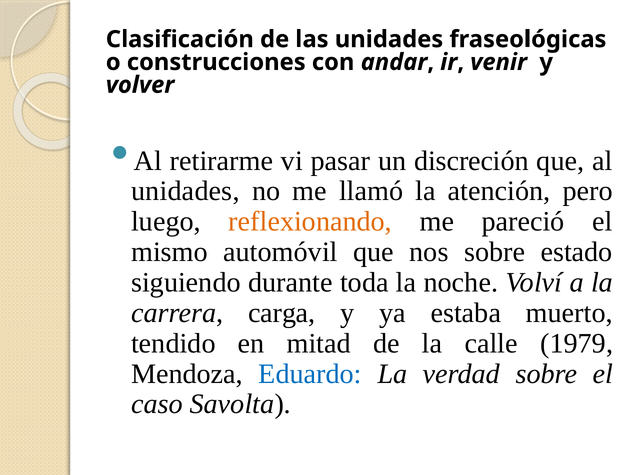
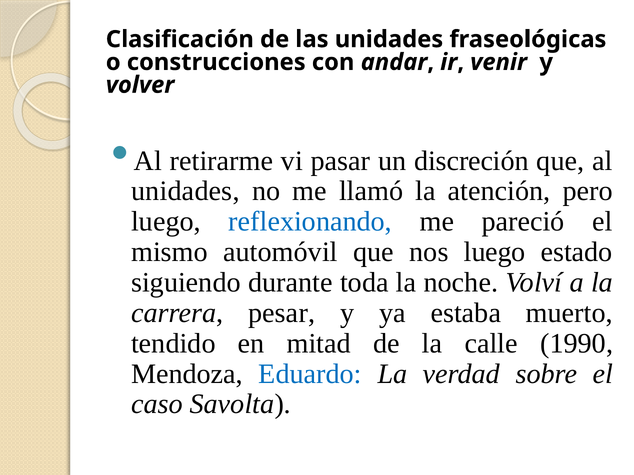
reflexionando colour: orange -> blue
nos sobre: sobre -> luego
carga: carga -> pesar
1979: 1979 -> 1990
